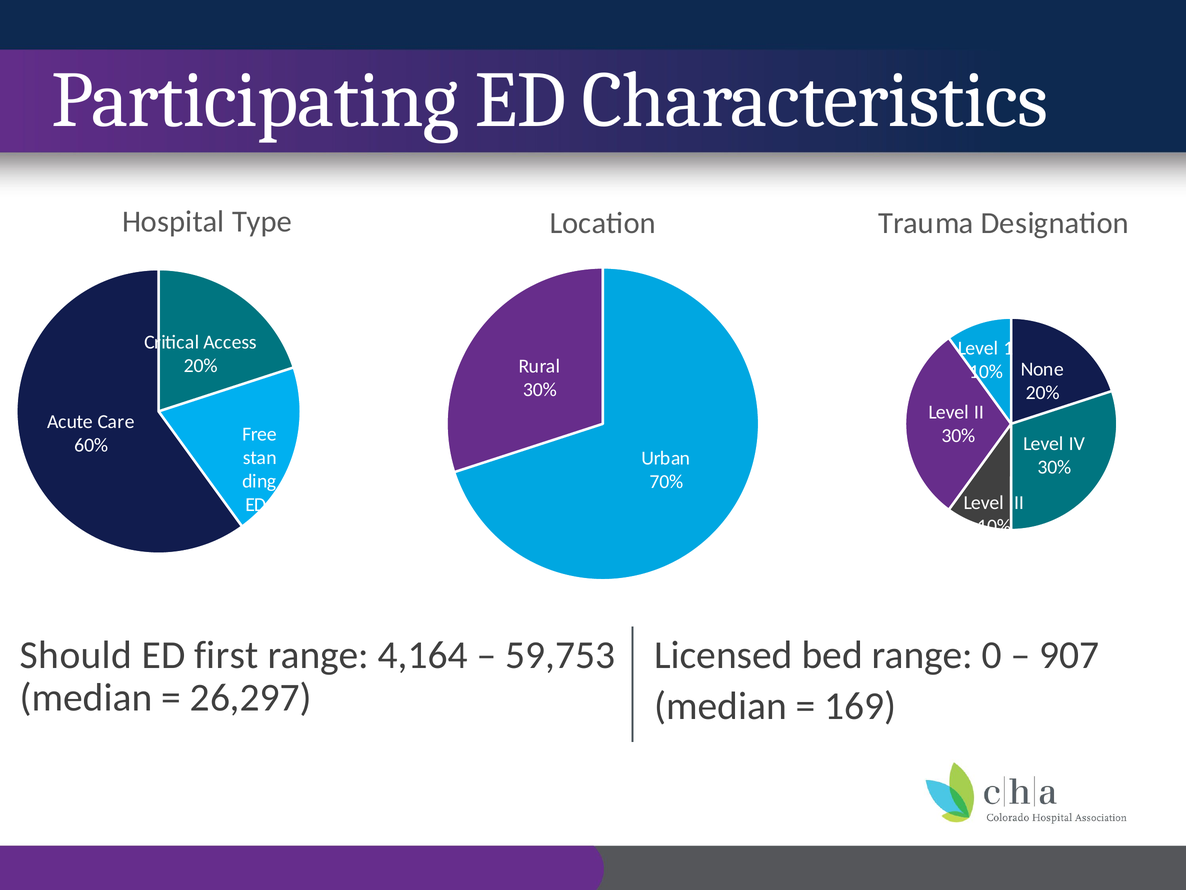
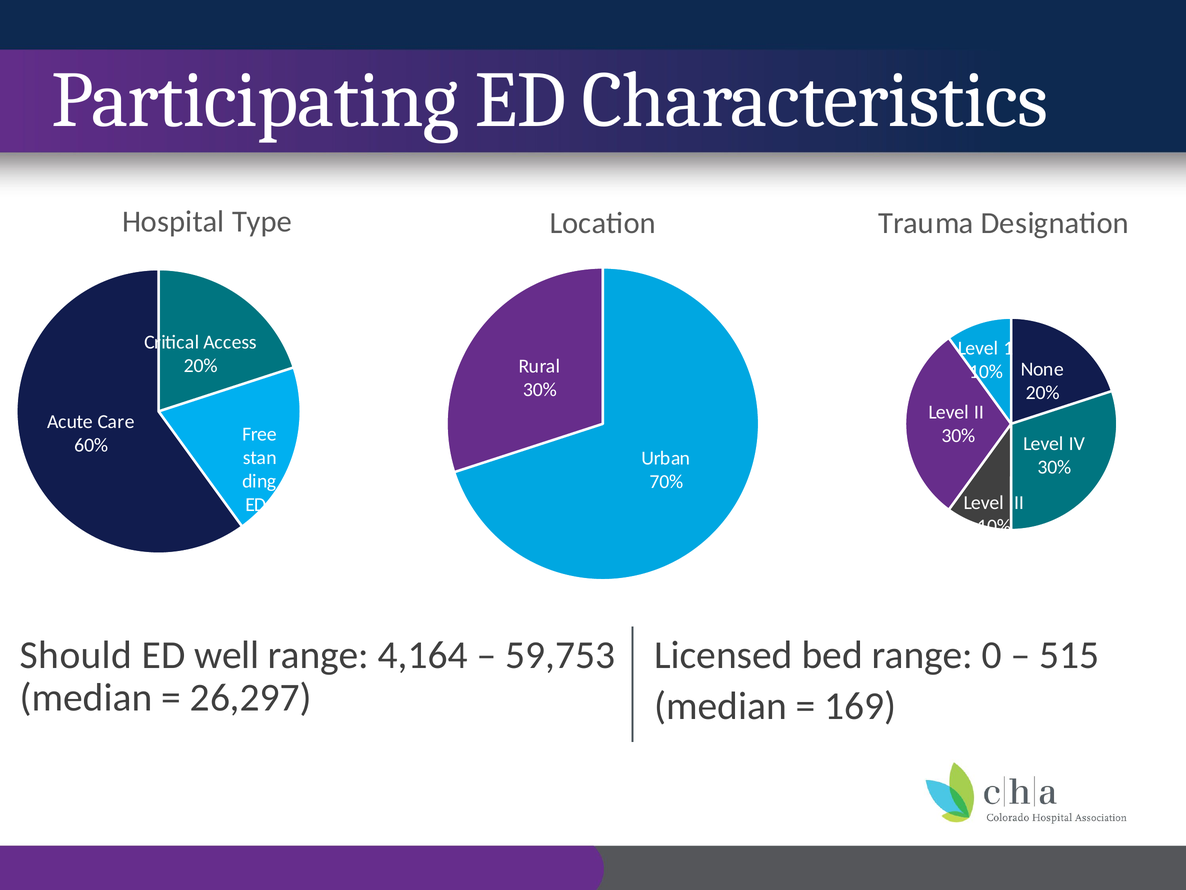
first: first -> well
907: 907 -> 515
